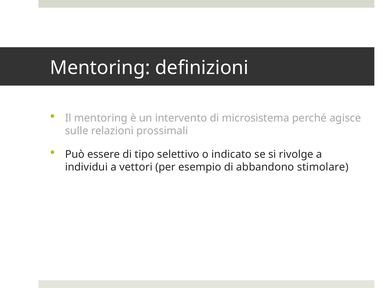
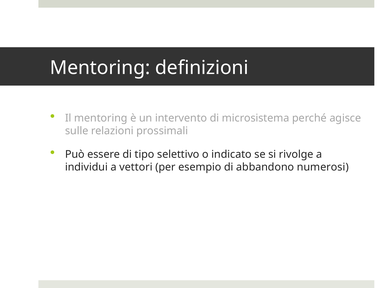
stimolare: stimolare -> numerosi
